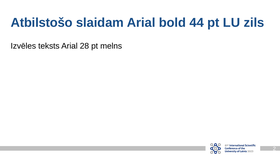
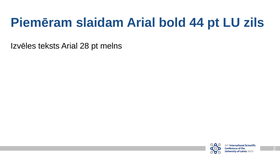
Atbilstošo: Atbilstošo -> Piemēram
